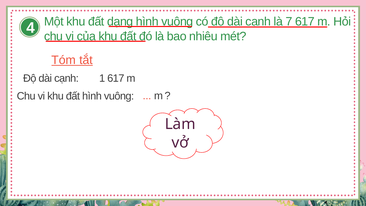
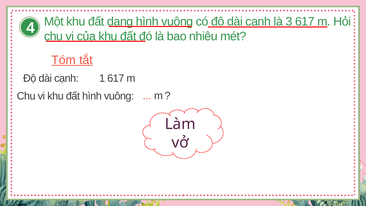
7: 7 -> 3
